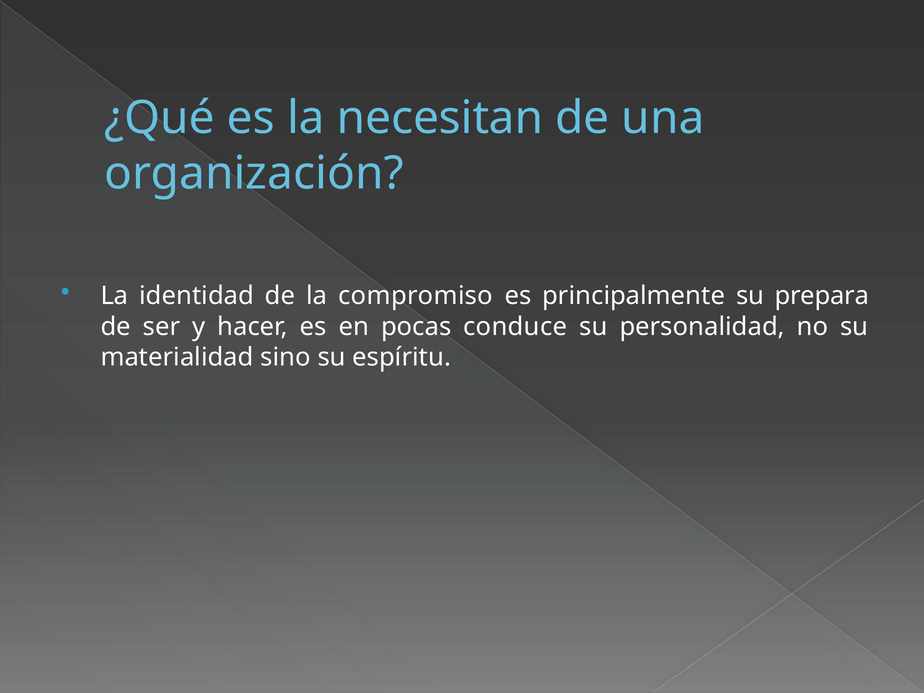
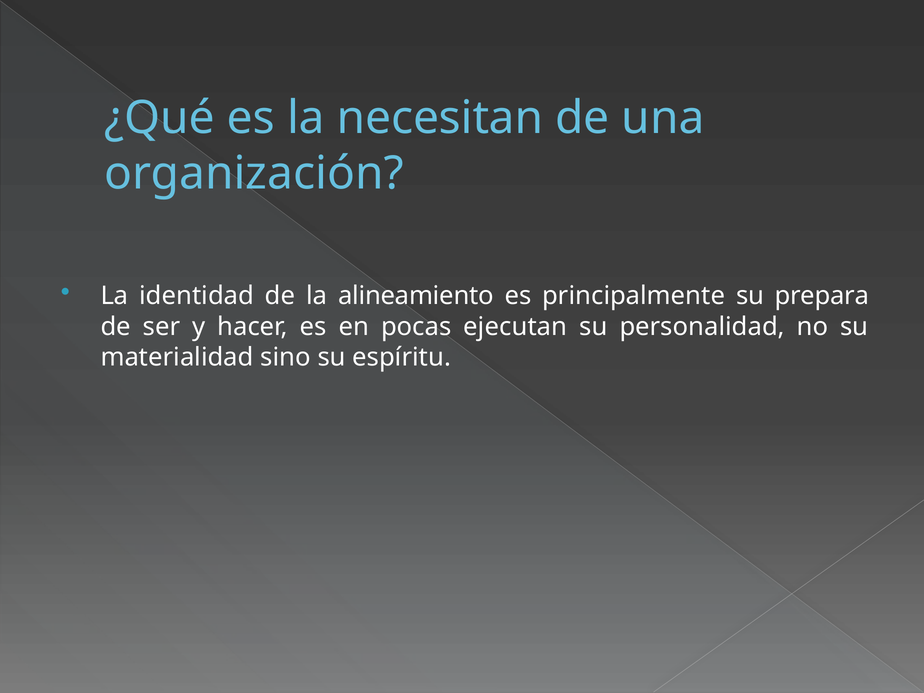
compromiso: compromiso -> alineamiento
conduce: conduce -> ejecutan
